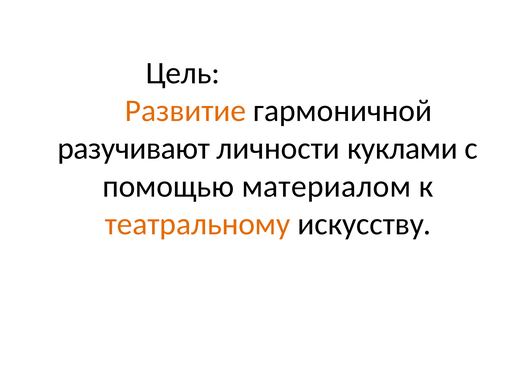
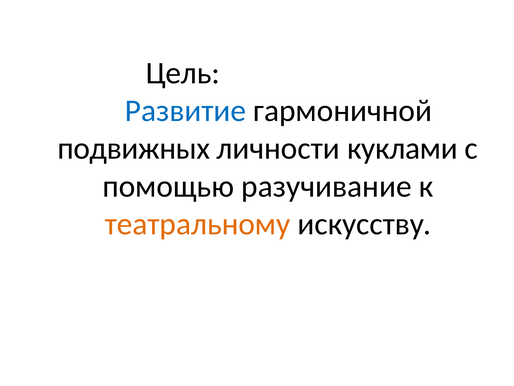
Развитие colour: orange -> blue
разучивают: разучивают -> подвижных
материалом: материалом -> разучивание
